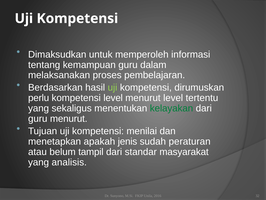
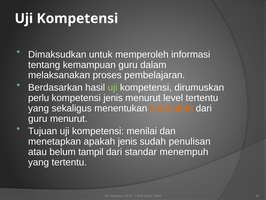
kompetensi level: level -> jenis
kelayakan colour: green -> orange
peraturan: peraturan -> penulisan
masyarakat: masyarakat -> menempuh
yang analisis: analisis -> tertentu
